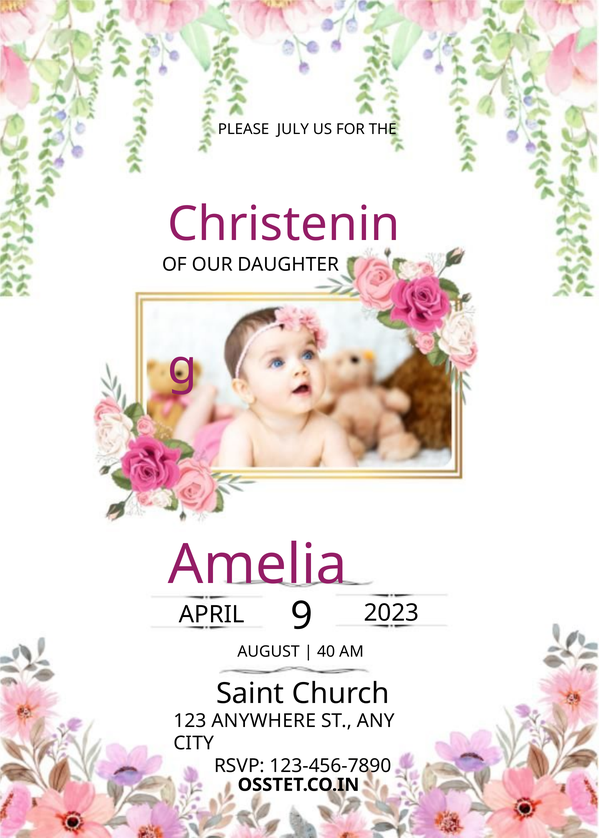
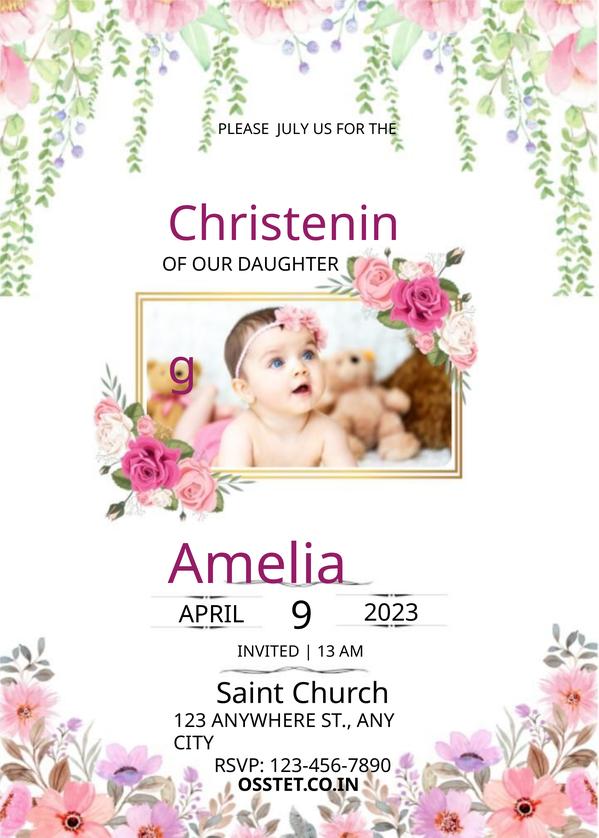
AUGUST: AUGUST -> INVITED
40: 40 -> 13
